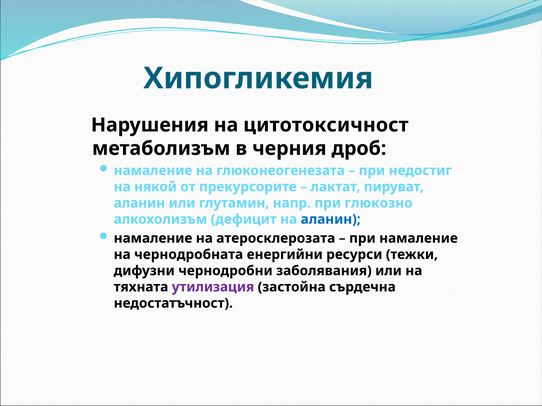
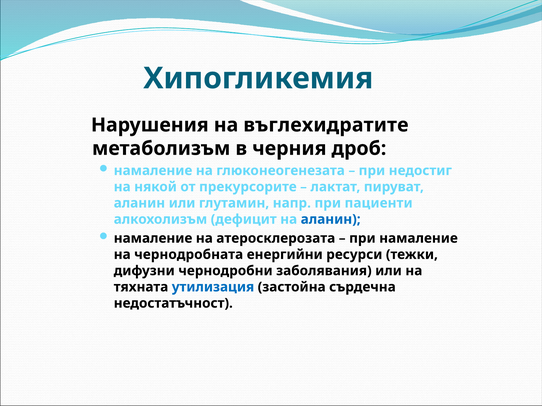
цитотоксичност: цитотоксичност -> въглехидратите
глюкозно: глюкозно -> пациенти
утилизация colour: purple -> blue
